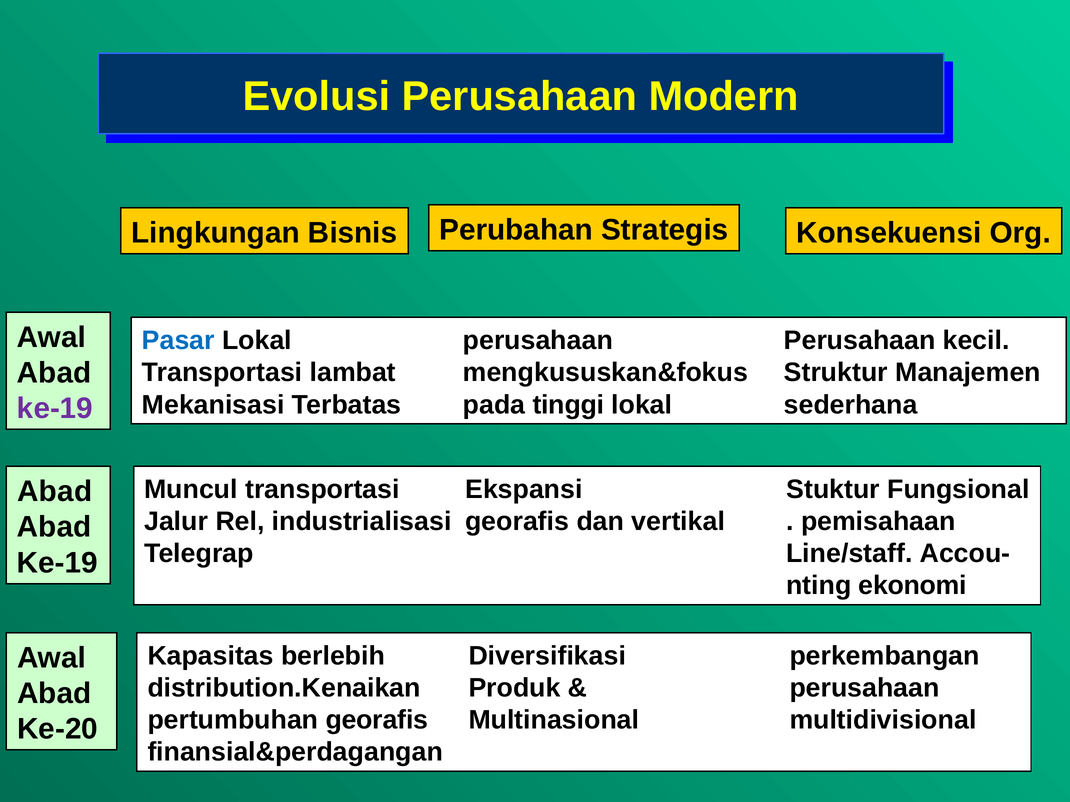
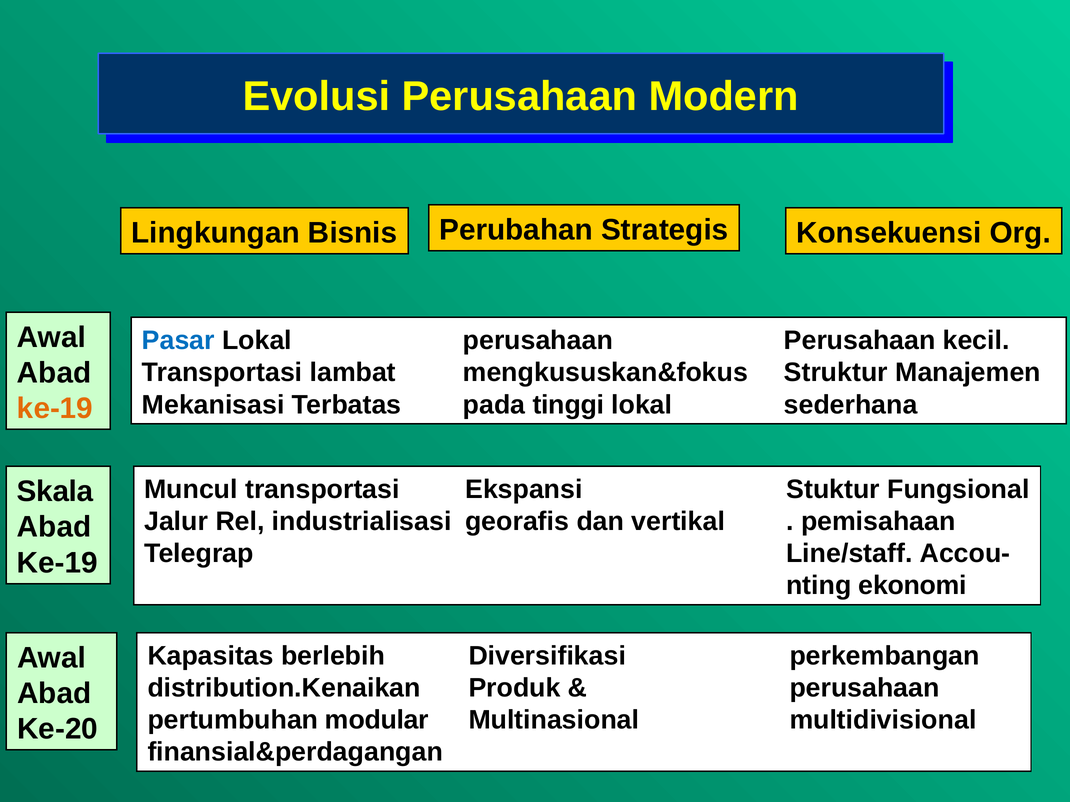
ke-19 at (55, 409) colour: purple -> orange
Abad at (55, 492): Abad -> Skala
pertumbuhan georafis: georafis -> modular
